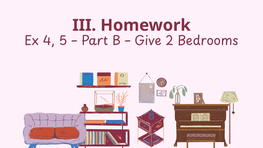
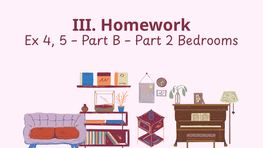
Give at (148, 41): Give -> Part
